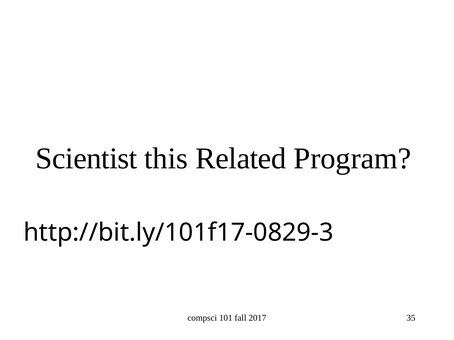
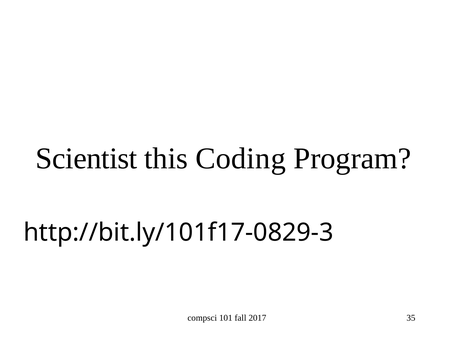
Related: Related -> Coding
